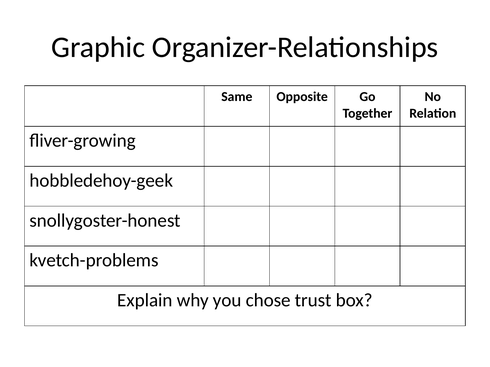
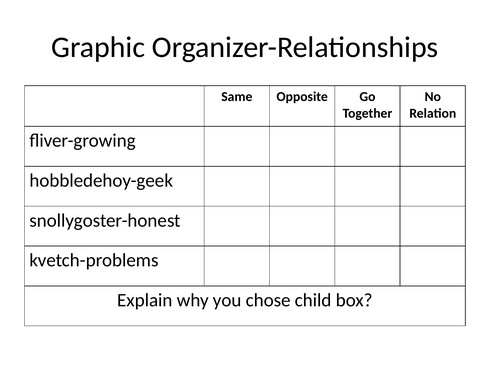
trust: trust -> child
